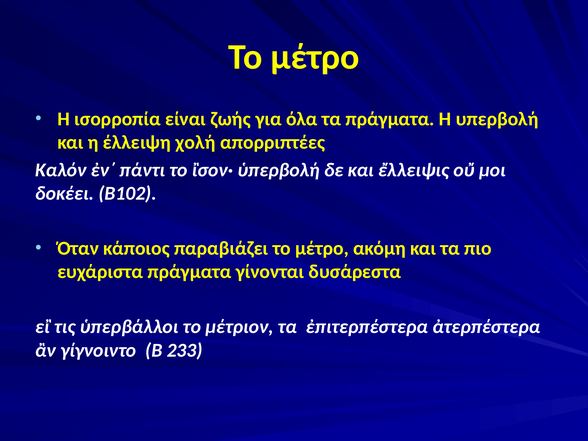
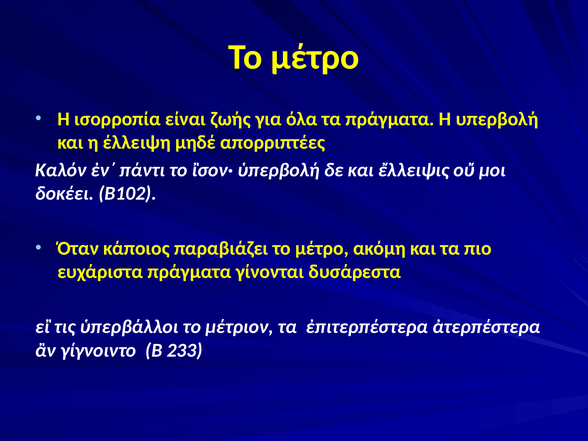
χολή: χολή -> μηδέ
